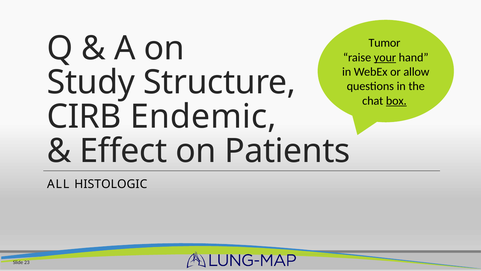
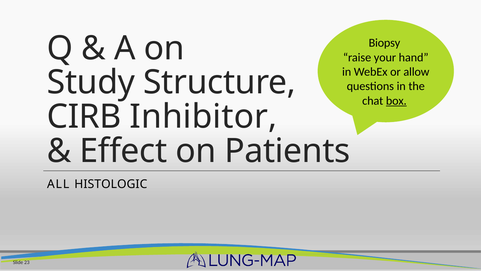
Tumor: Tumor -> Biopsy
your underline: present -> none
Endemic: Endemic -> Inhibitor
